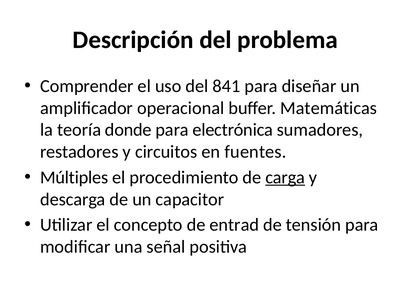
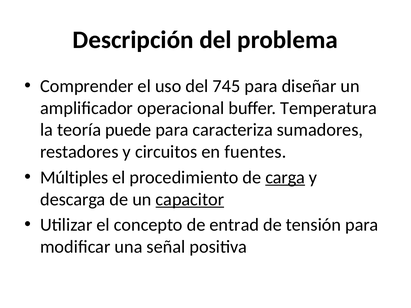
841: 841 -> 745
Matemáticas: Matemáticas -> Temperatura
donde: donde -> puede
electrónica: electrónica -> caracteriza
capacitor underline: none -> present
